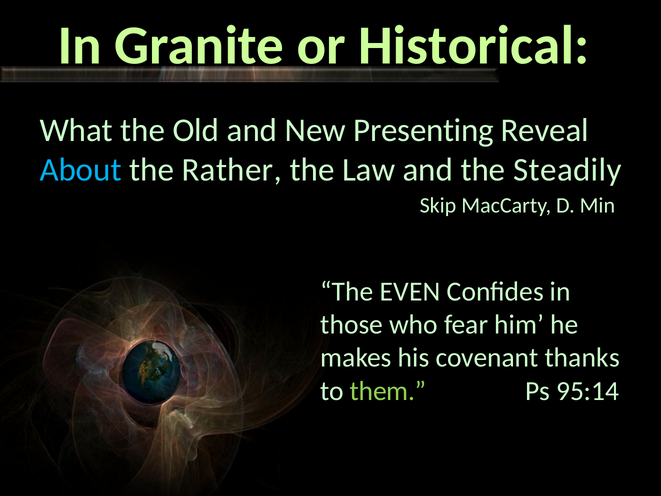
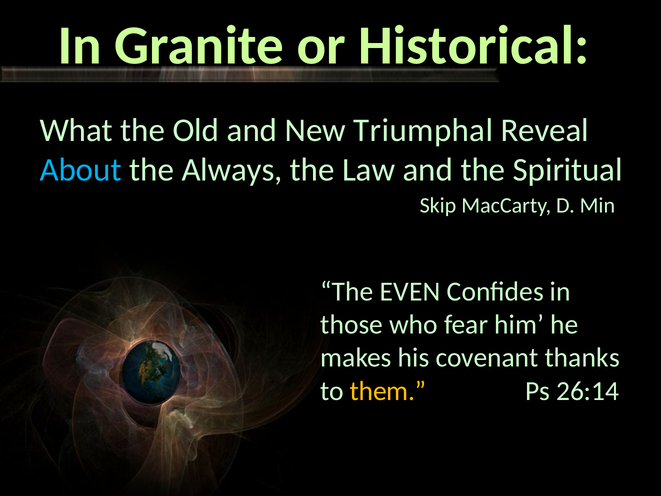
Presenting: Presenting -> Triumphal
Rather: Rather -> Always
Steadily: Steadily -> Spiritual
them colour: light green -> yellow
95:14: 95:14 -> 26:14
